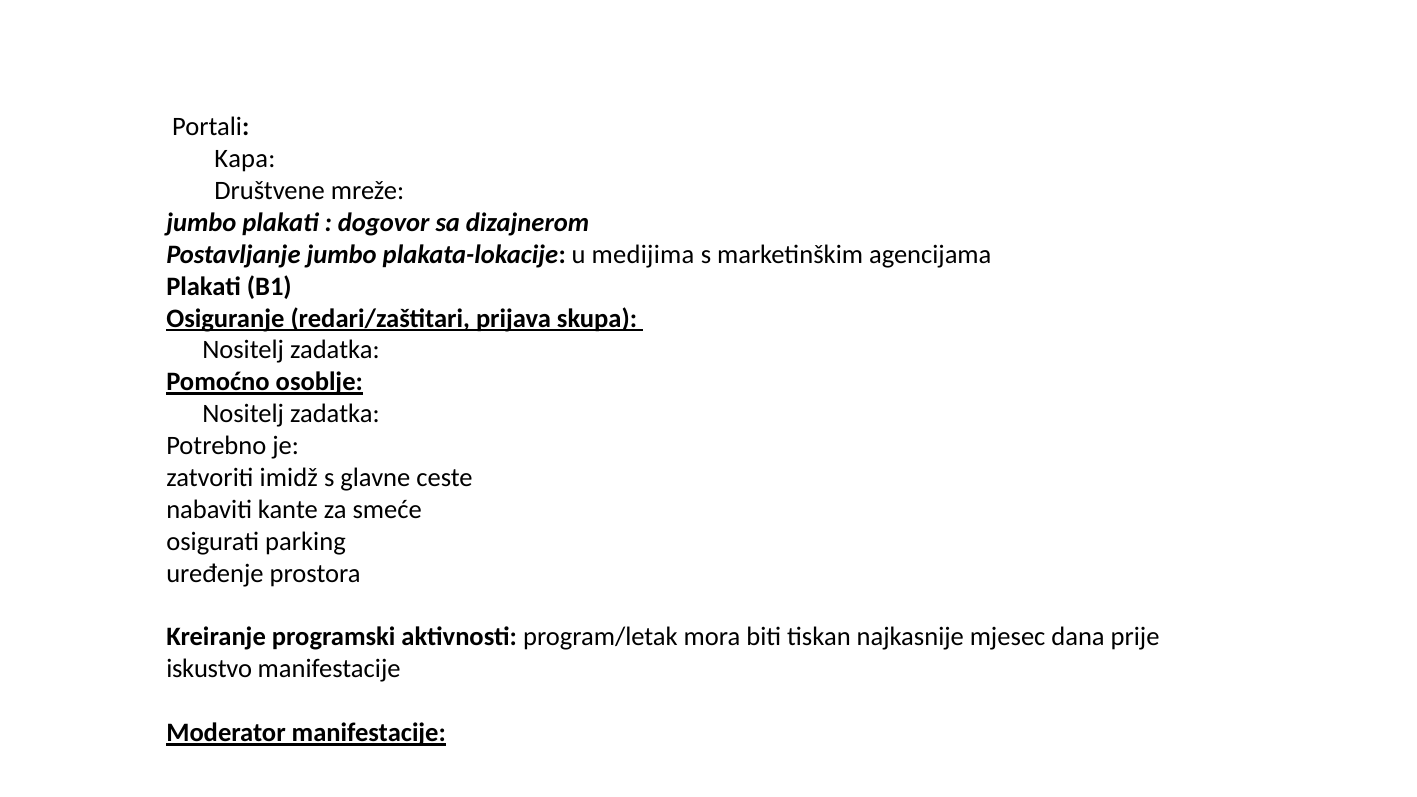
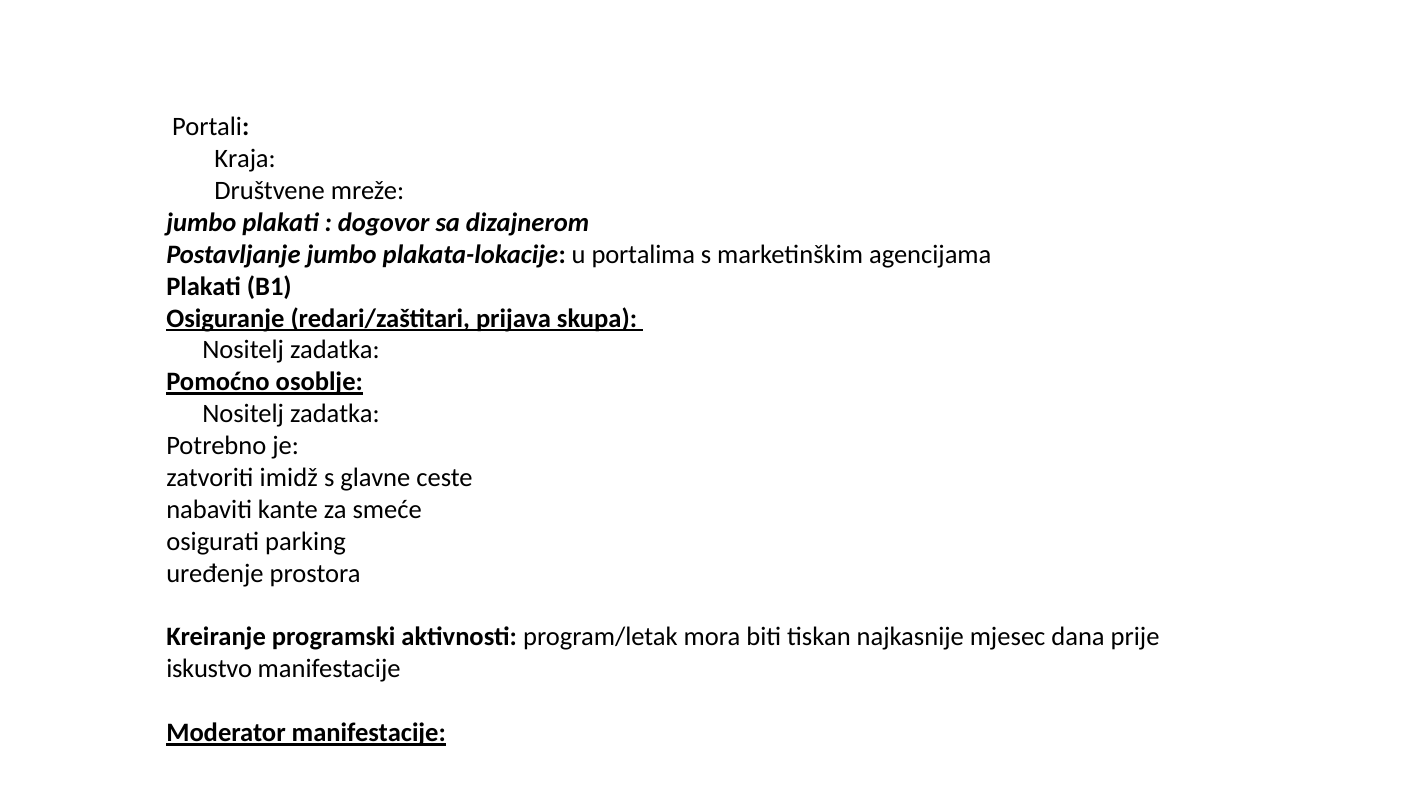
Kapa: Kapa -> Kraja
medijima: medijima -> portalima
